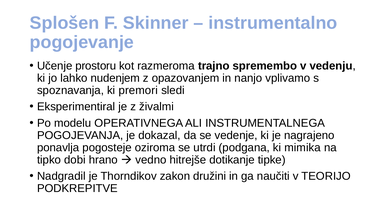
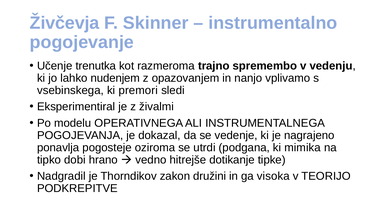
Splošen: Splošen -> Živčevja
prostoru: prostoru -> trenutka
spoznavanja: spoznavanja -> vsebinskega
naučiti: naučiti -> visoka
